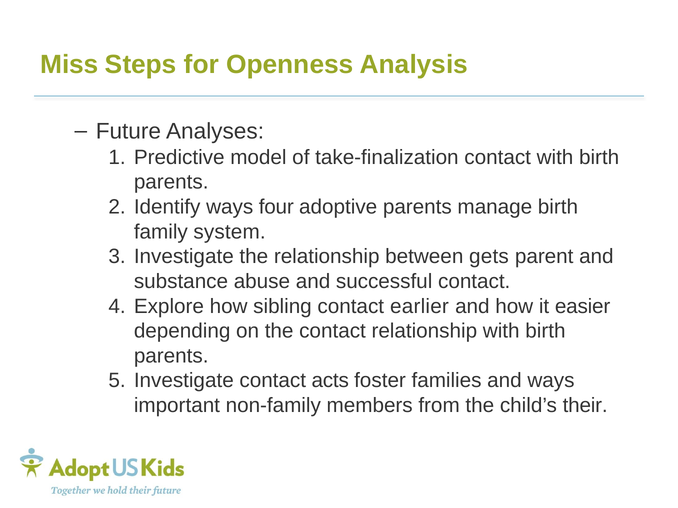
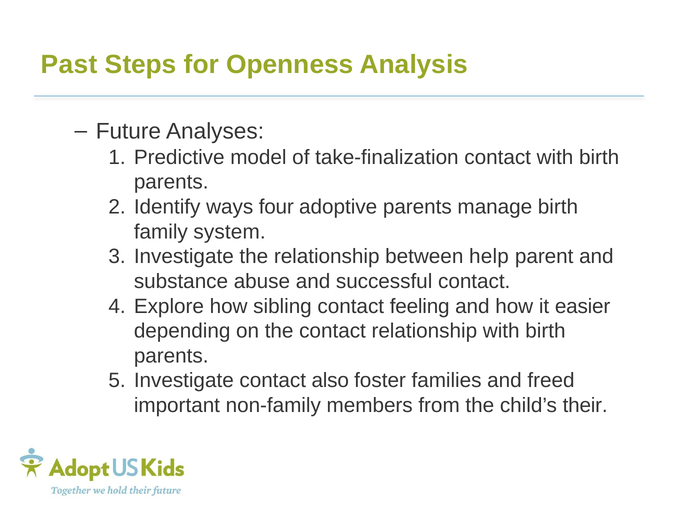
Miss: Miss -> Past
gets: gets -> help
earlier: earlier -> feeling
acts: acts -> also
and ways: ways -> freed
